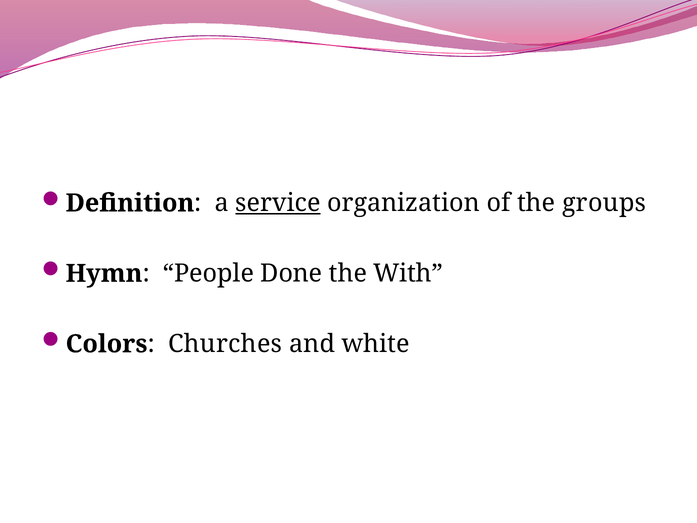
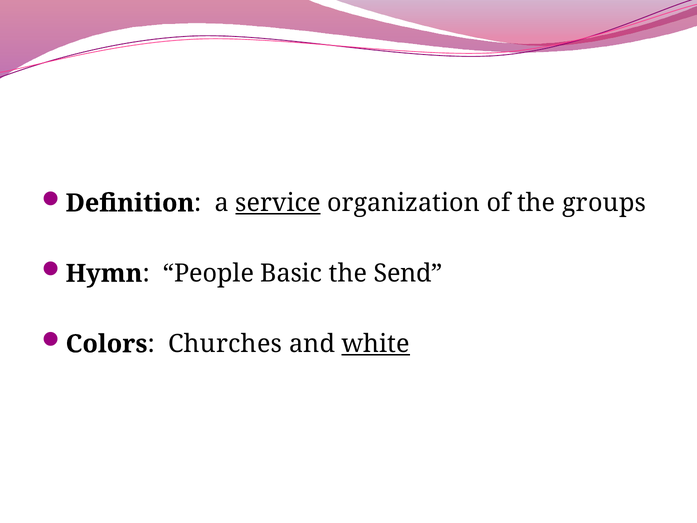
Done: Done -> Basic
With: With -> Send
white underline: none -> present
